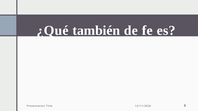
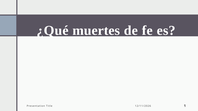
también: también -> muertes
